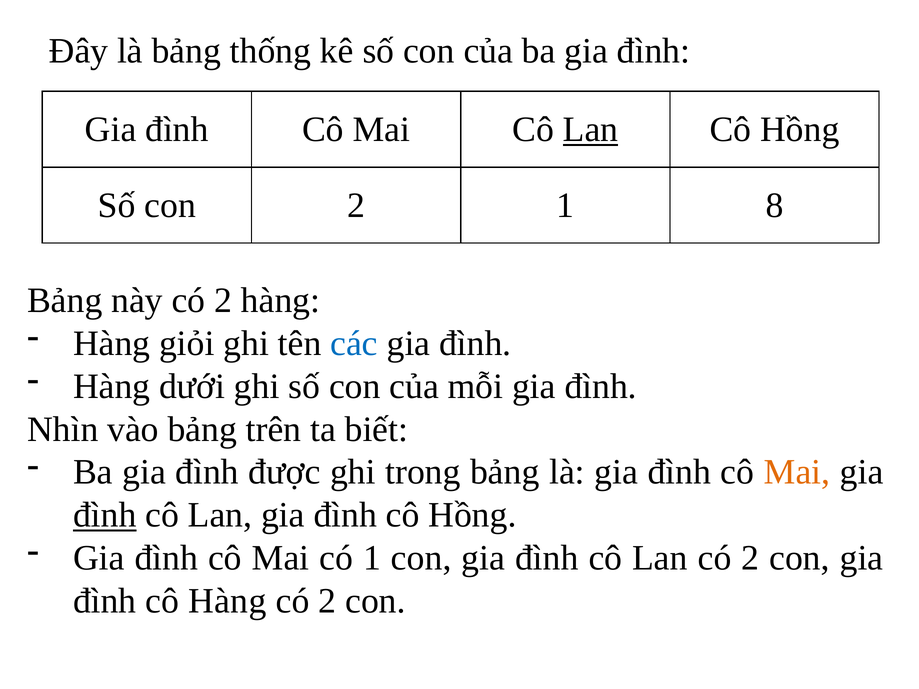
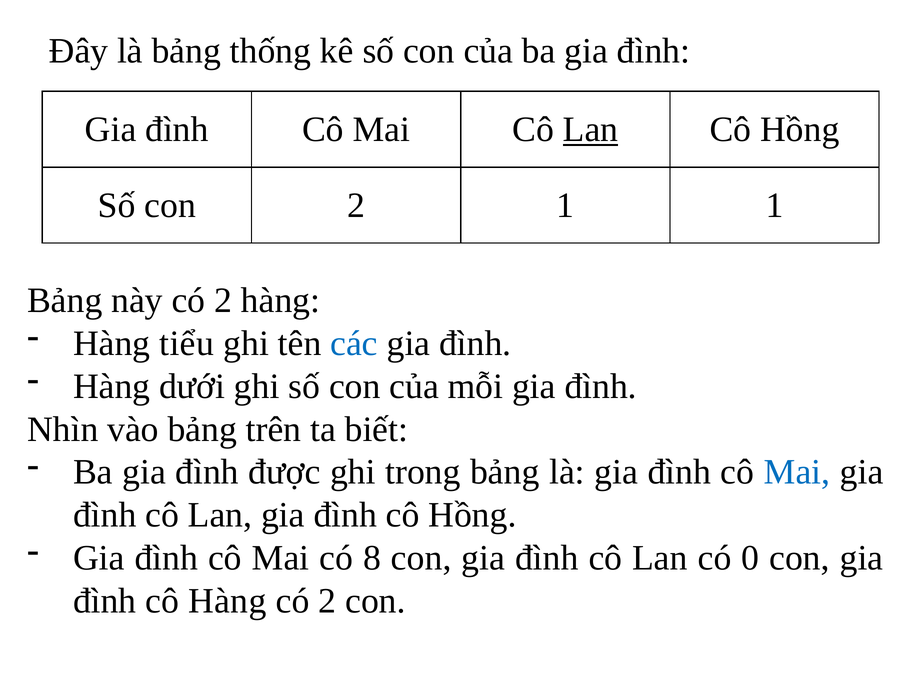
1 8: 8 -> 1
giỏi: giỏi -> tiểu
Mai at (797, 472) colour: orange -> blue
đình at (105, 515) underline: present -> none
có 1: 1 -> 8
Lan có 2: 2 -> 0
